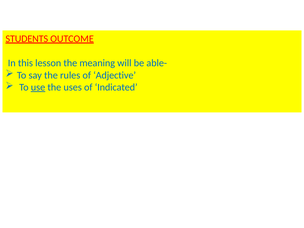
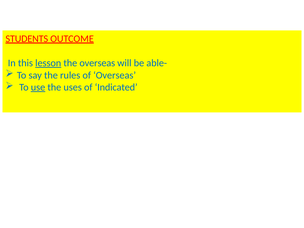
lesson underline: none -> present
the meaning: meaning -> overseas
of Adjective: Adjective -> Overseas
